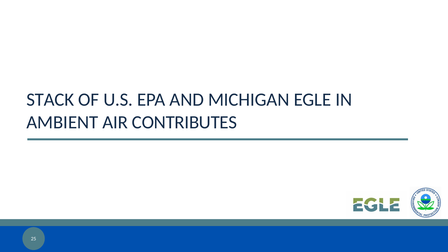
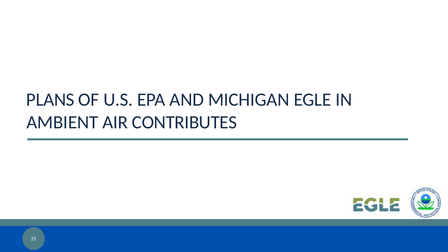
STACK: STACK -> PLANS
